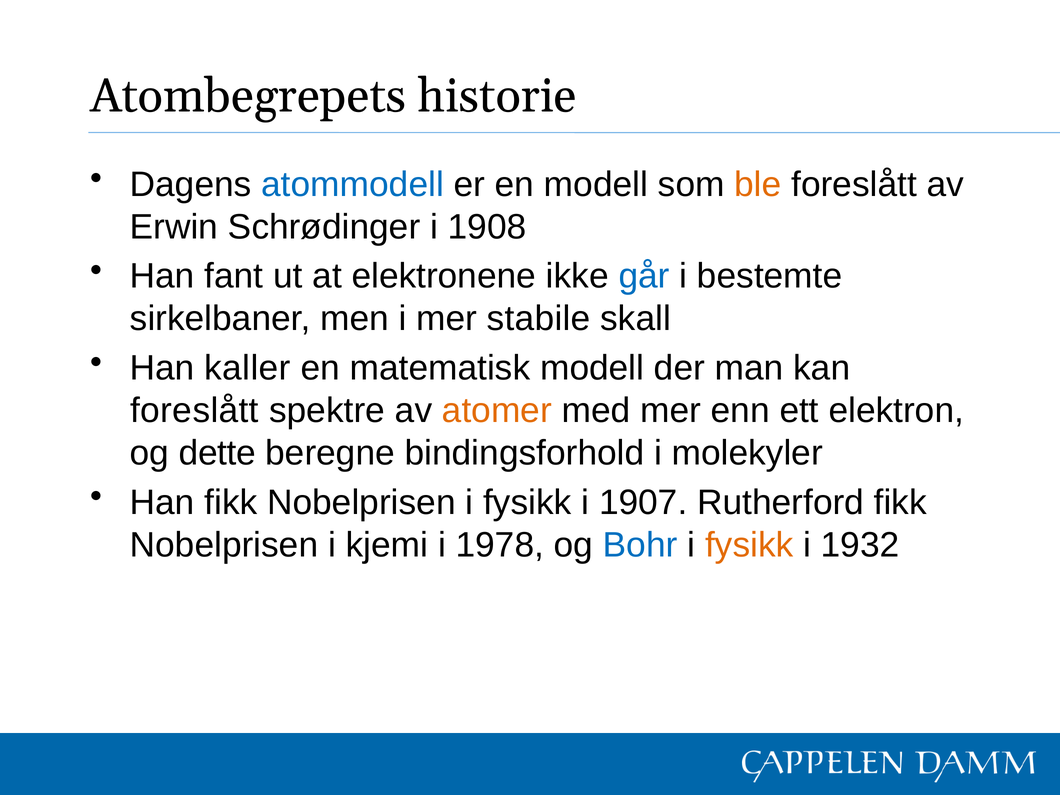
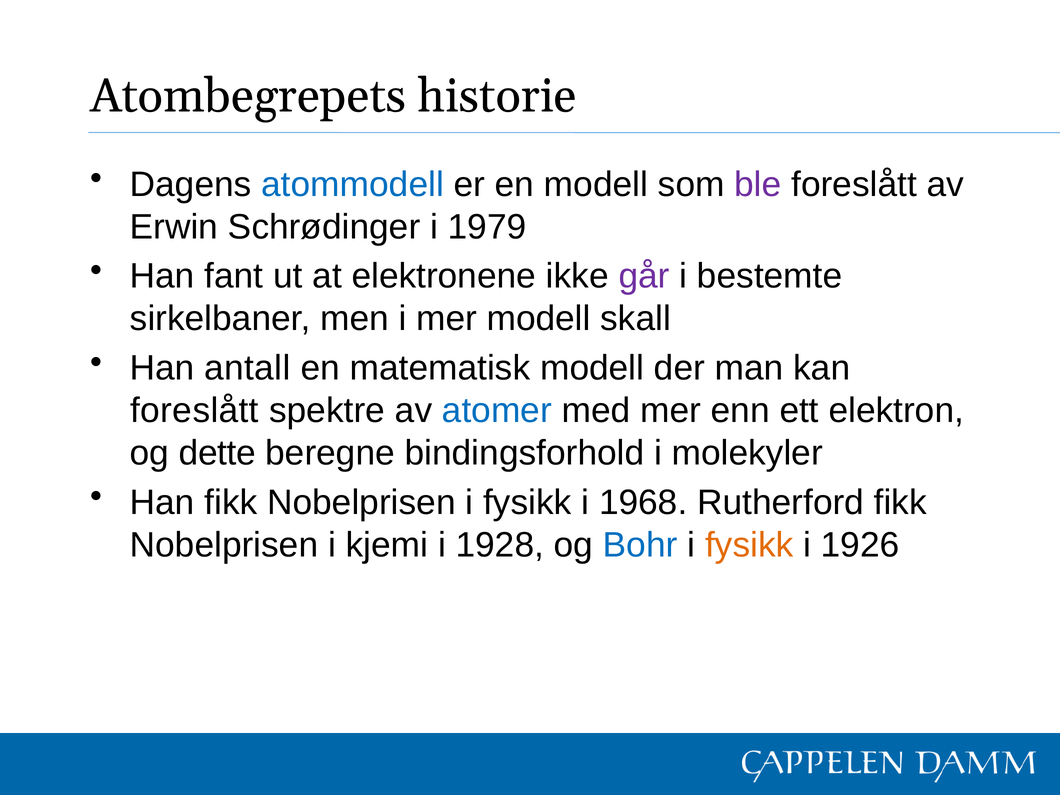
ble colour: orange -> purple
1908: 1908 -> 1979
går colour: blue -> purple
mer stabile: stabile -> modell
kaller: kaller -> antall
atomer colour: orange -> blue
1907: 1907 -> 1968
1978: 1978 -> 1928
1932: 1932 -> 1926
